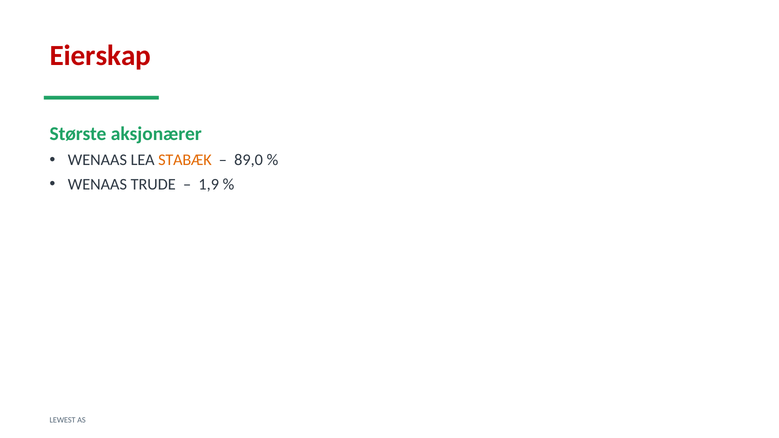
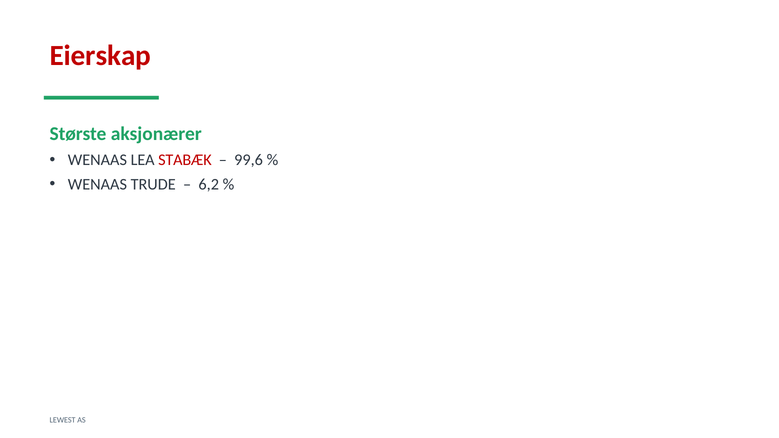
STABÆK colour: orange -> red
89,0: 89,0 -> 99,6
1,9: 1,9 -> 6,2
